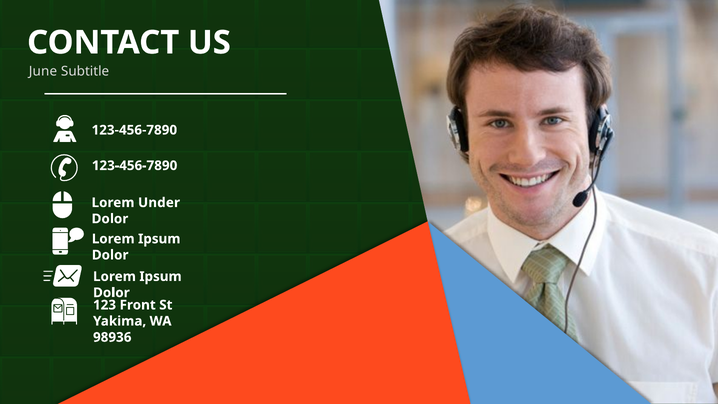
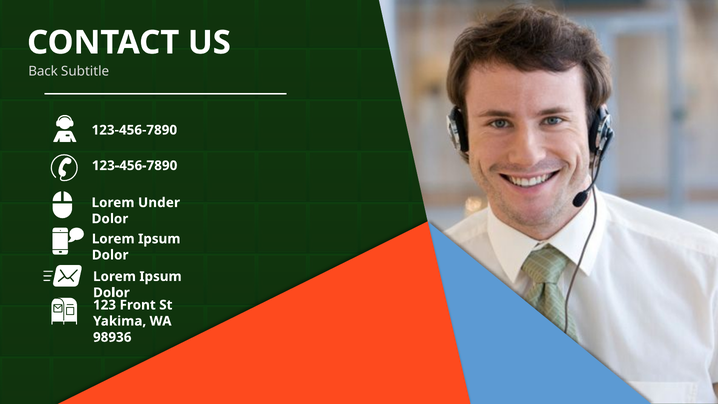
June: June -> Back
